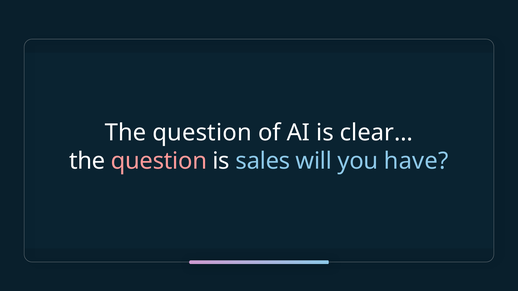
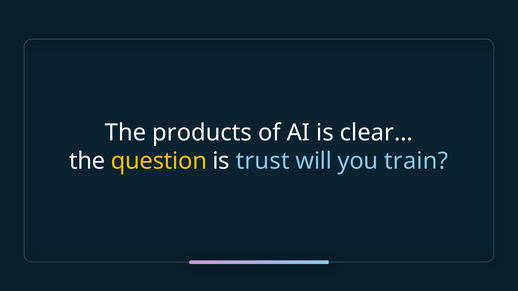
question at (202, 133): question -> products
question at (159, 161) colour: pink -> yellow
sales: sales -> trust
have: have -> train
